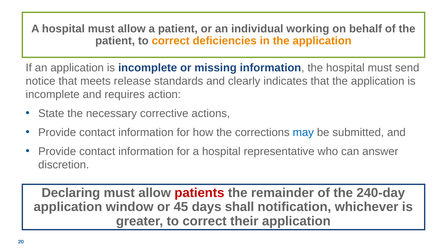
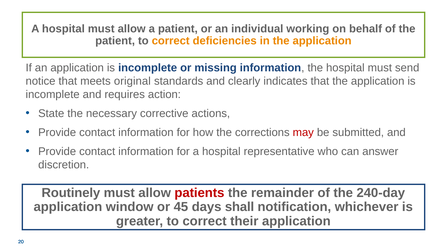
release: release -> original
may colour: blue -> red
Declaring: Declaring -> Routinely
